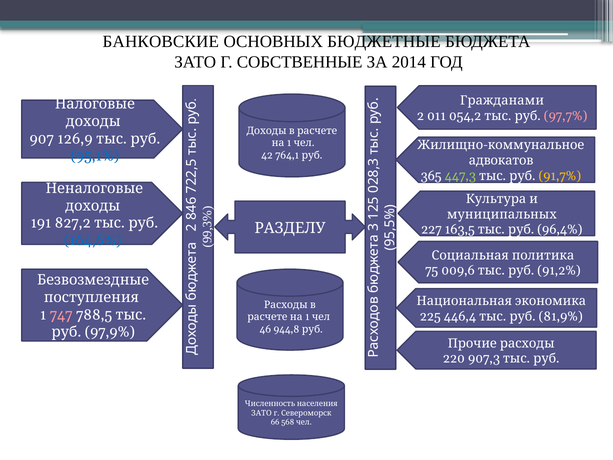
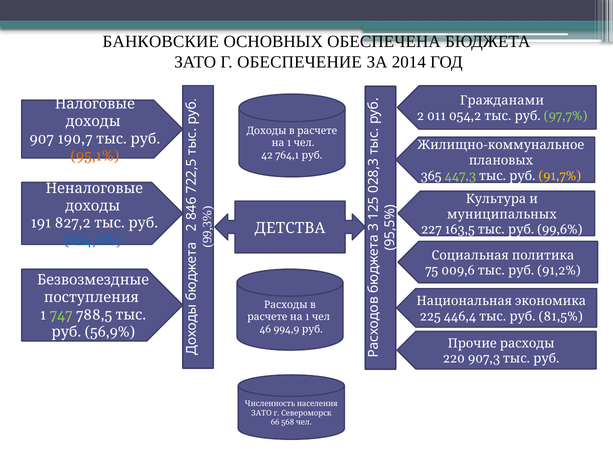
БЮДЖЕТНЫЕ: БЮДЖЕТНЫЕ -> ОБЕСПЕЧЕНА
СОБСТВЕННЫЕ: СОБСТВЕННЫЕ -> ОБЕСПЕЧЕНИЕ
97,7% colour: pink -> light green
126,9: 126,9 -> 190,7
95,1% colour: blue -> orange
адвокатов: адвокатов -> плановых
РАЗДЕЛУ: РАЗДЕЛУ -> ДЕТСТВА
96,4%: 96,4% -> 99,6%
747 colour: pink -> light green
81,9%: 81,9% -> 81,5%
944,8: 944,8 -> 994,9
97,9%: 97,9% -> 56,9%
